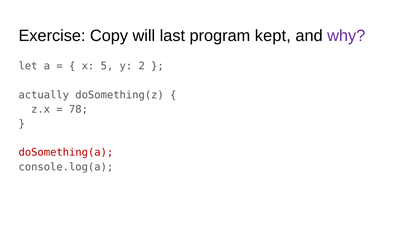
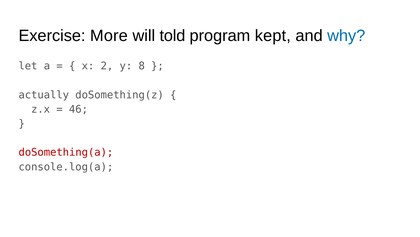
Copy: Copy -> More
last: last -> told
why colour: purple -> blue
5: 5 -> 2
2: 2 -> 8
78: 78 -> 46
